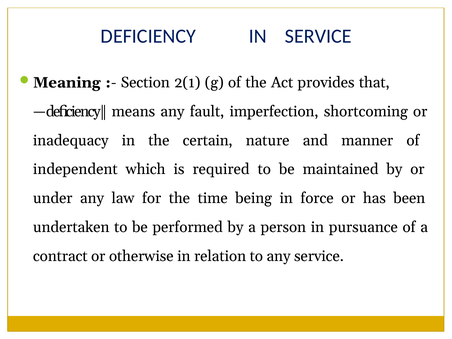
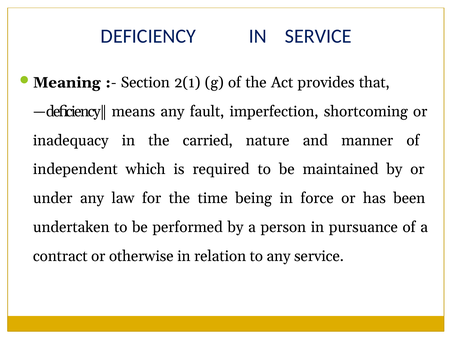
certain: certain -> carried
